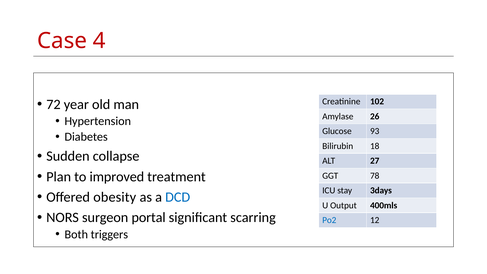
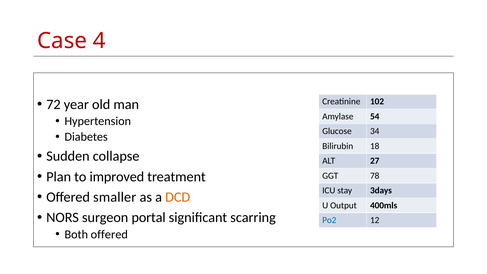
26: 26 -> 54
93: 93 -> 34
obesity: obesity -> smaller
DCD colour: blue -> orange
Both triggers: triggers -> offered
